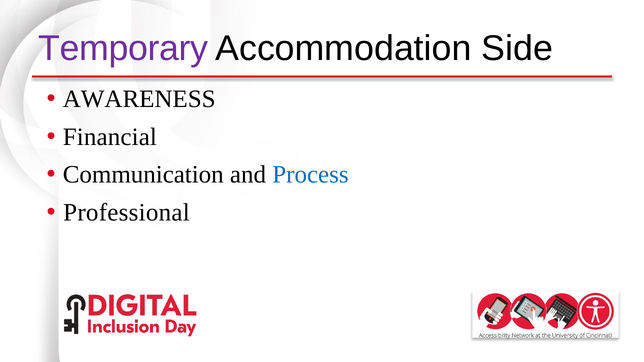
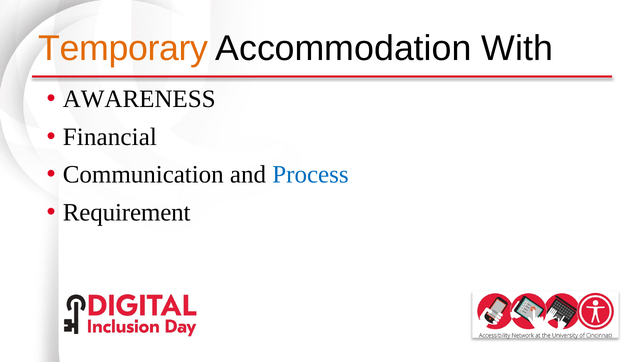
Temporary colour: purple -> orange
Side: Side -> With
Professional: Professional -> Requirement
